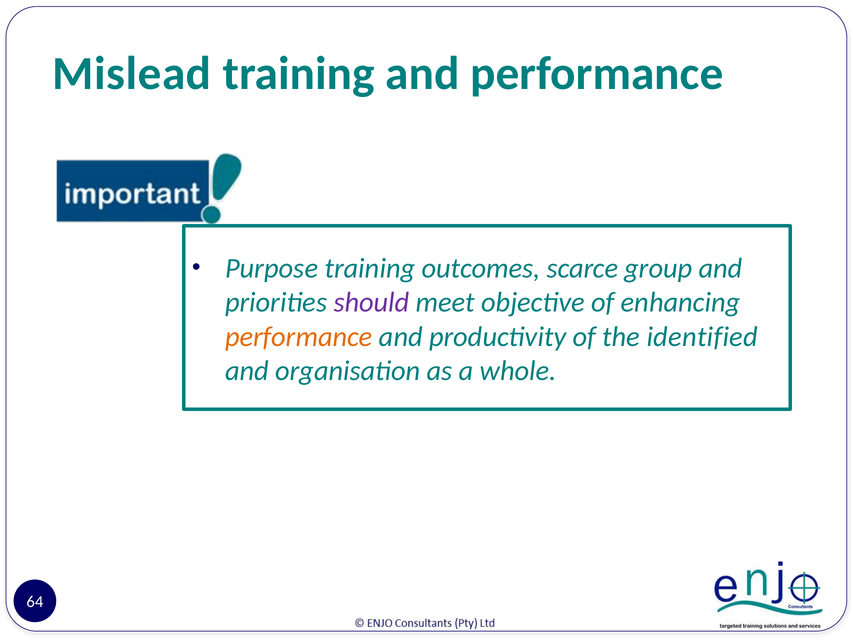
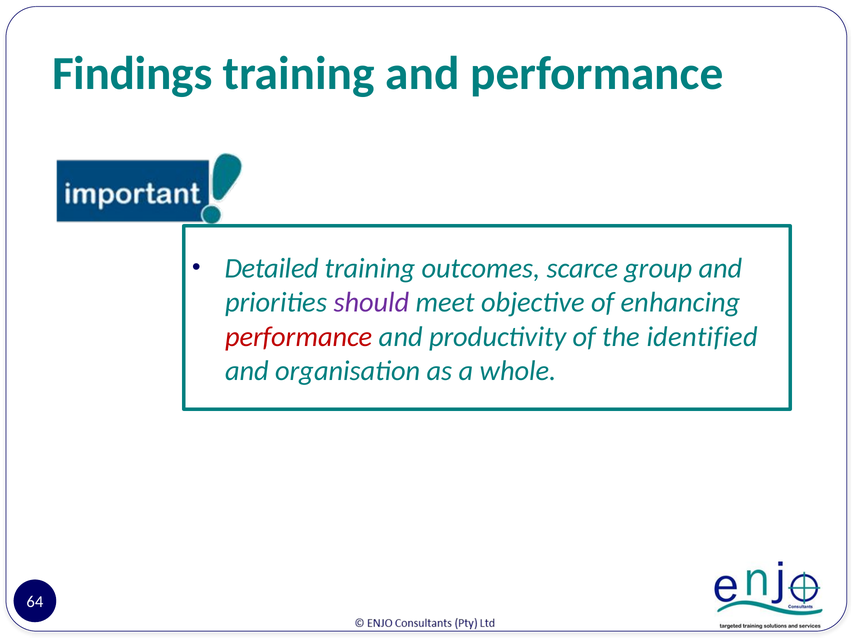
Mislead: Mislead -> Findings
Purpose: Purpose -> Detailed
performance at (299, 337) colour: orange -> red
